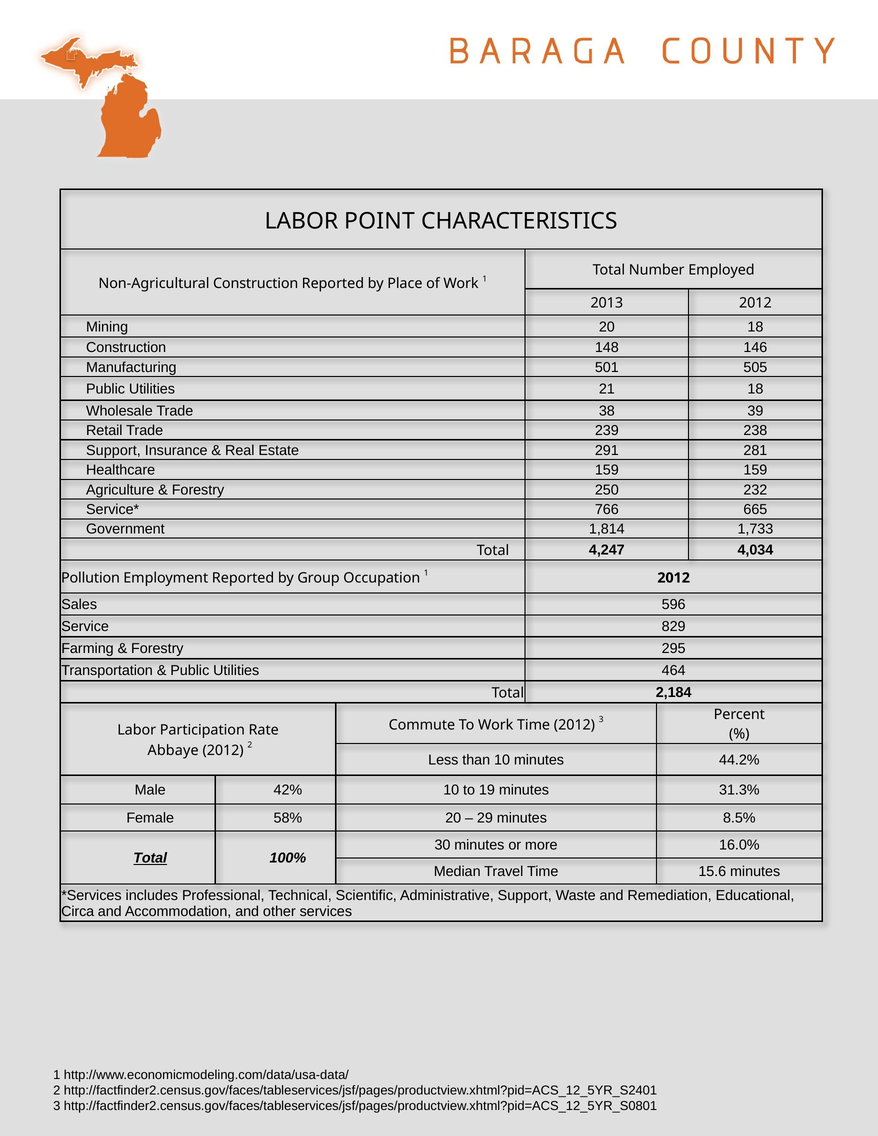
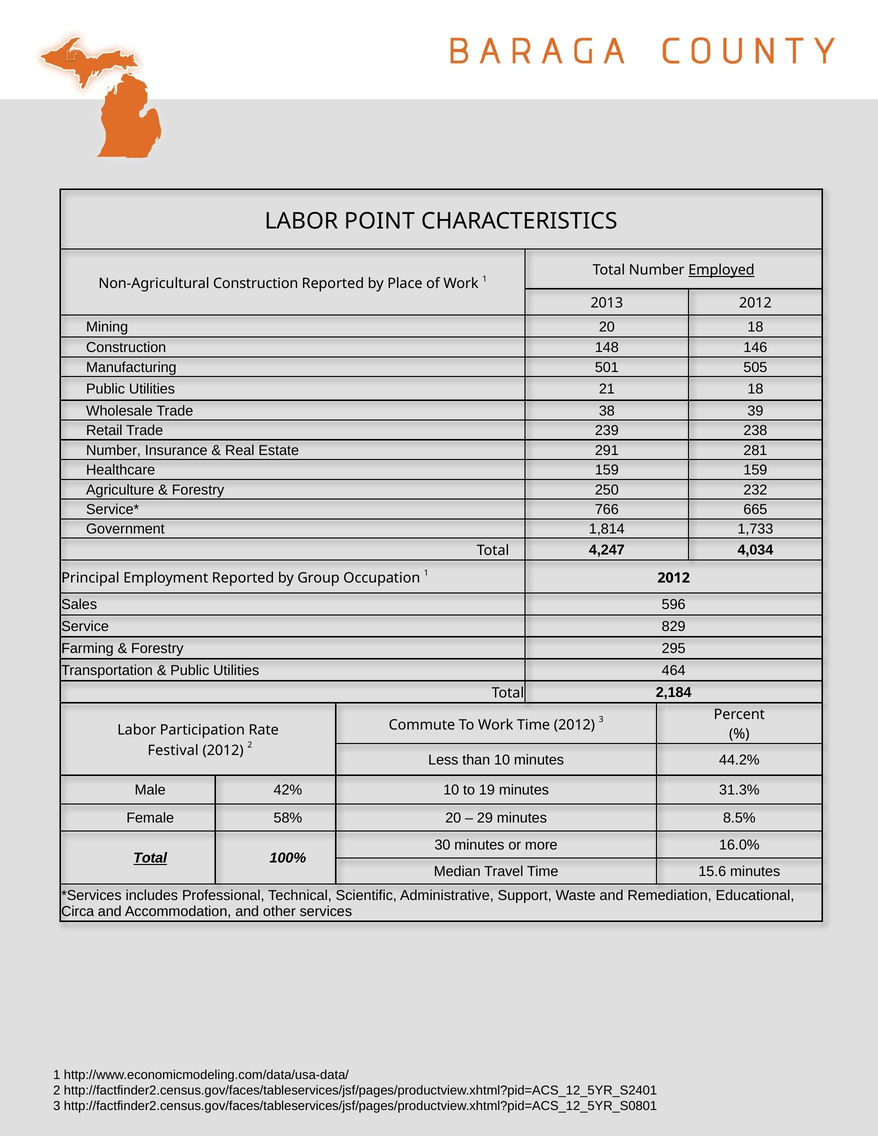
Employed underline: none -> present
Support at (113, 451): Support -> Number
Pollution: Pollution -> Principal
Abbaye: Abbaye -> Festival
